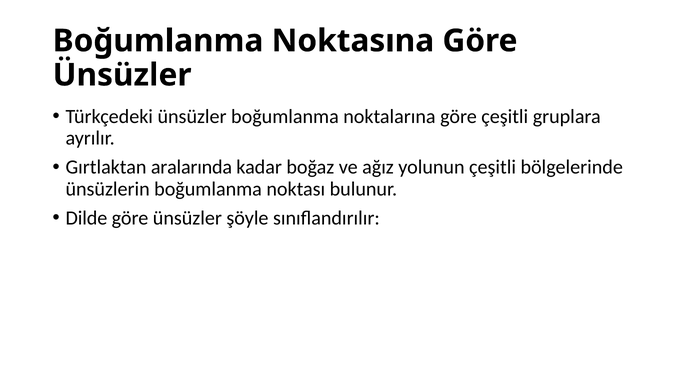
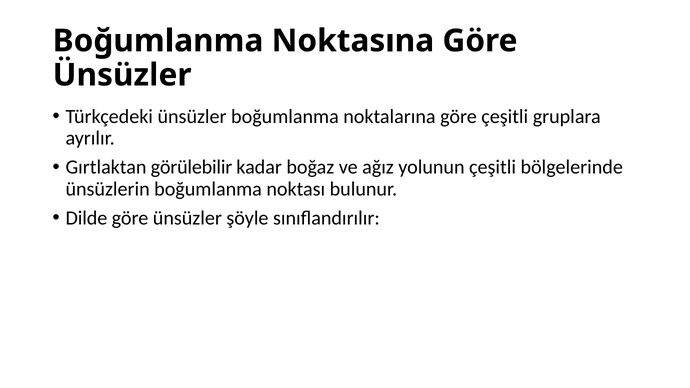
aralarında: aralarında -> görülebilir
